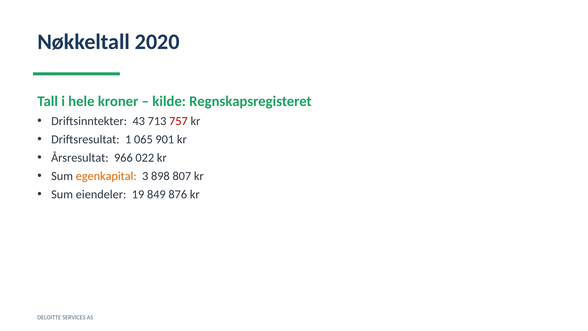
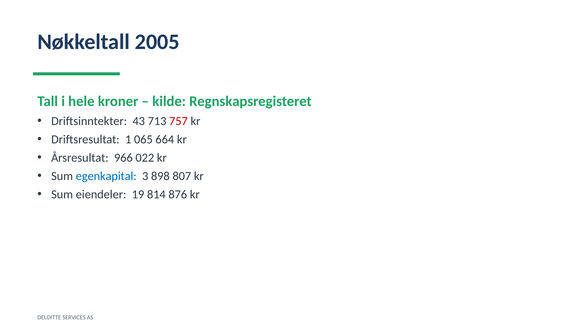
2020: 2020 -> 2005
901: 901 -> 664
egenkapital colour: orange -> blue
849: 849 -> 814
